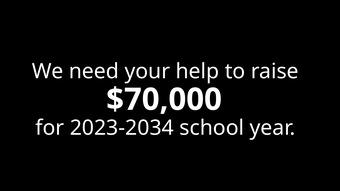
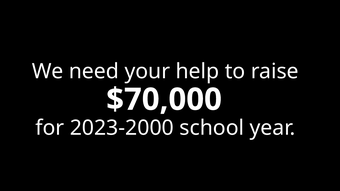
2023-2034: 2023-2034 -> 2023-2000
